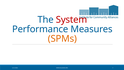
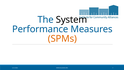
System colour: red -> black
